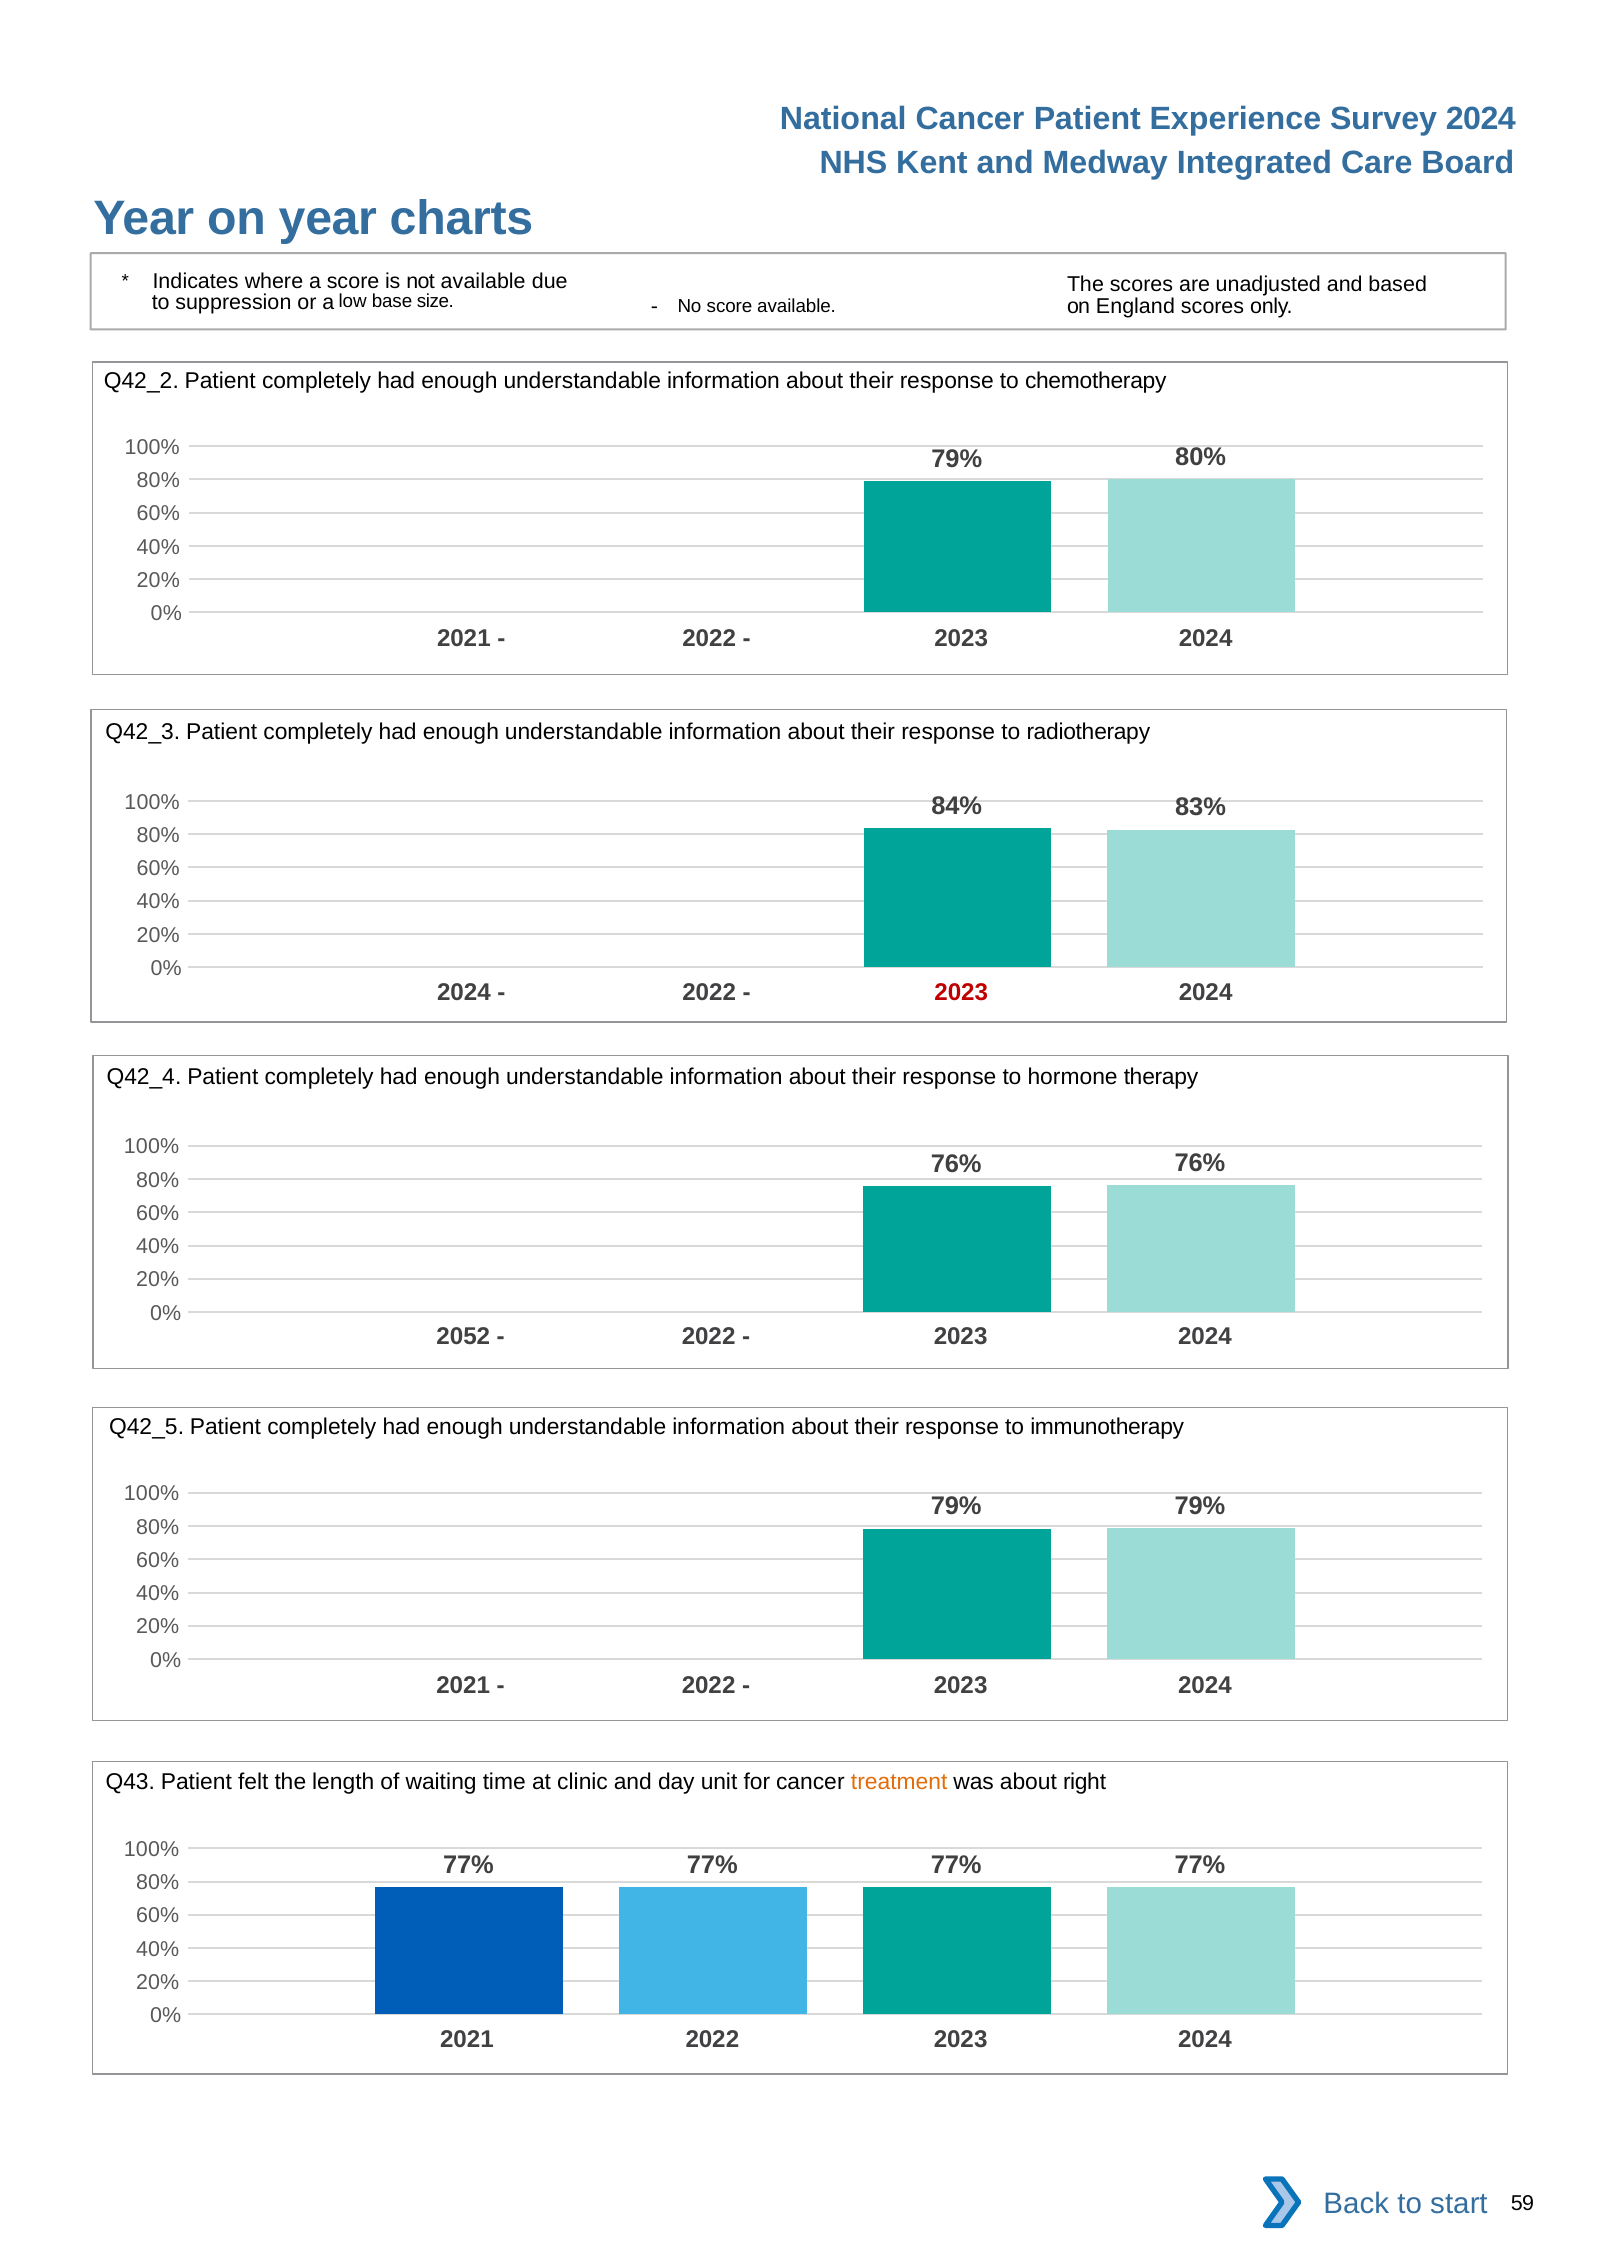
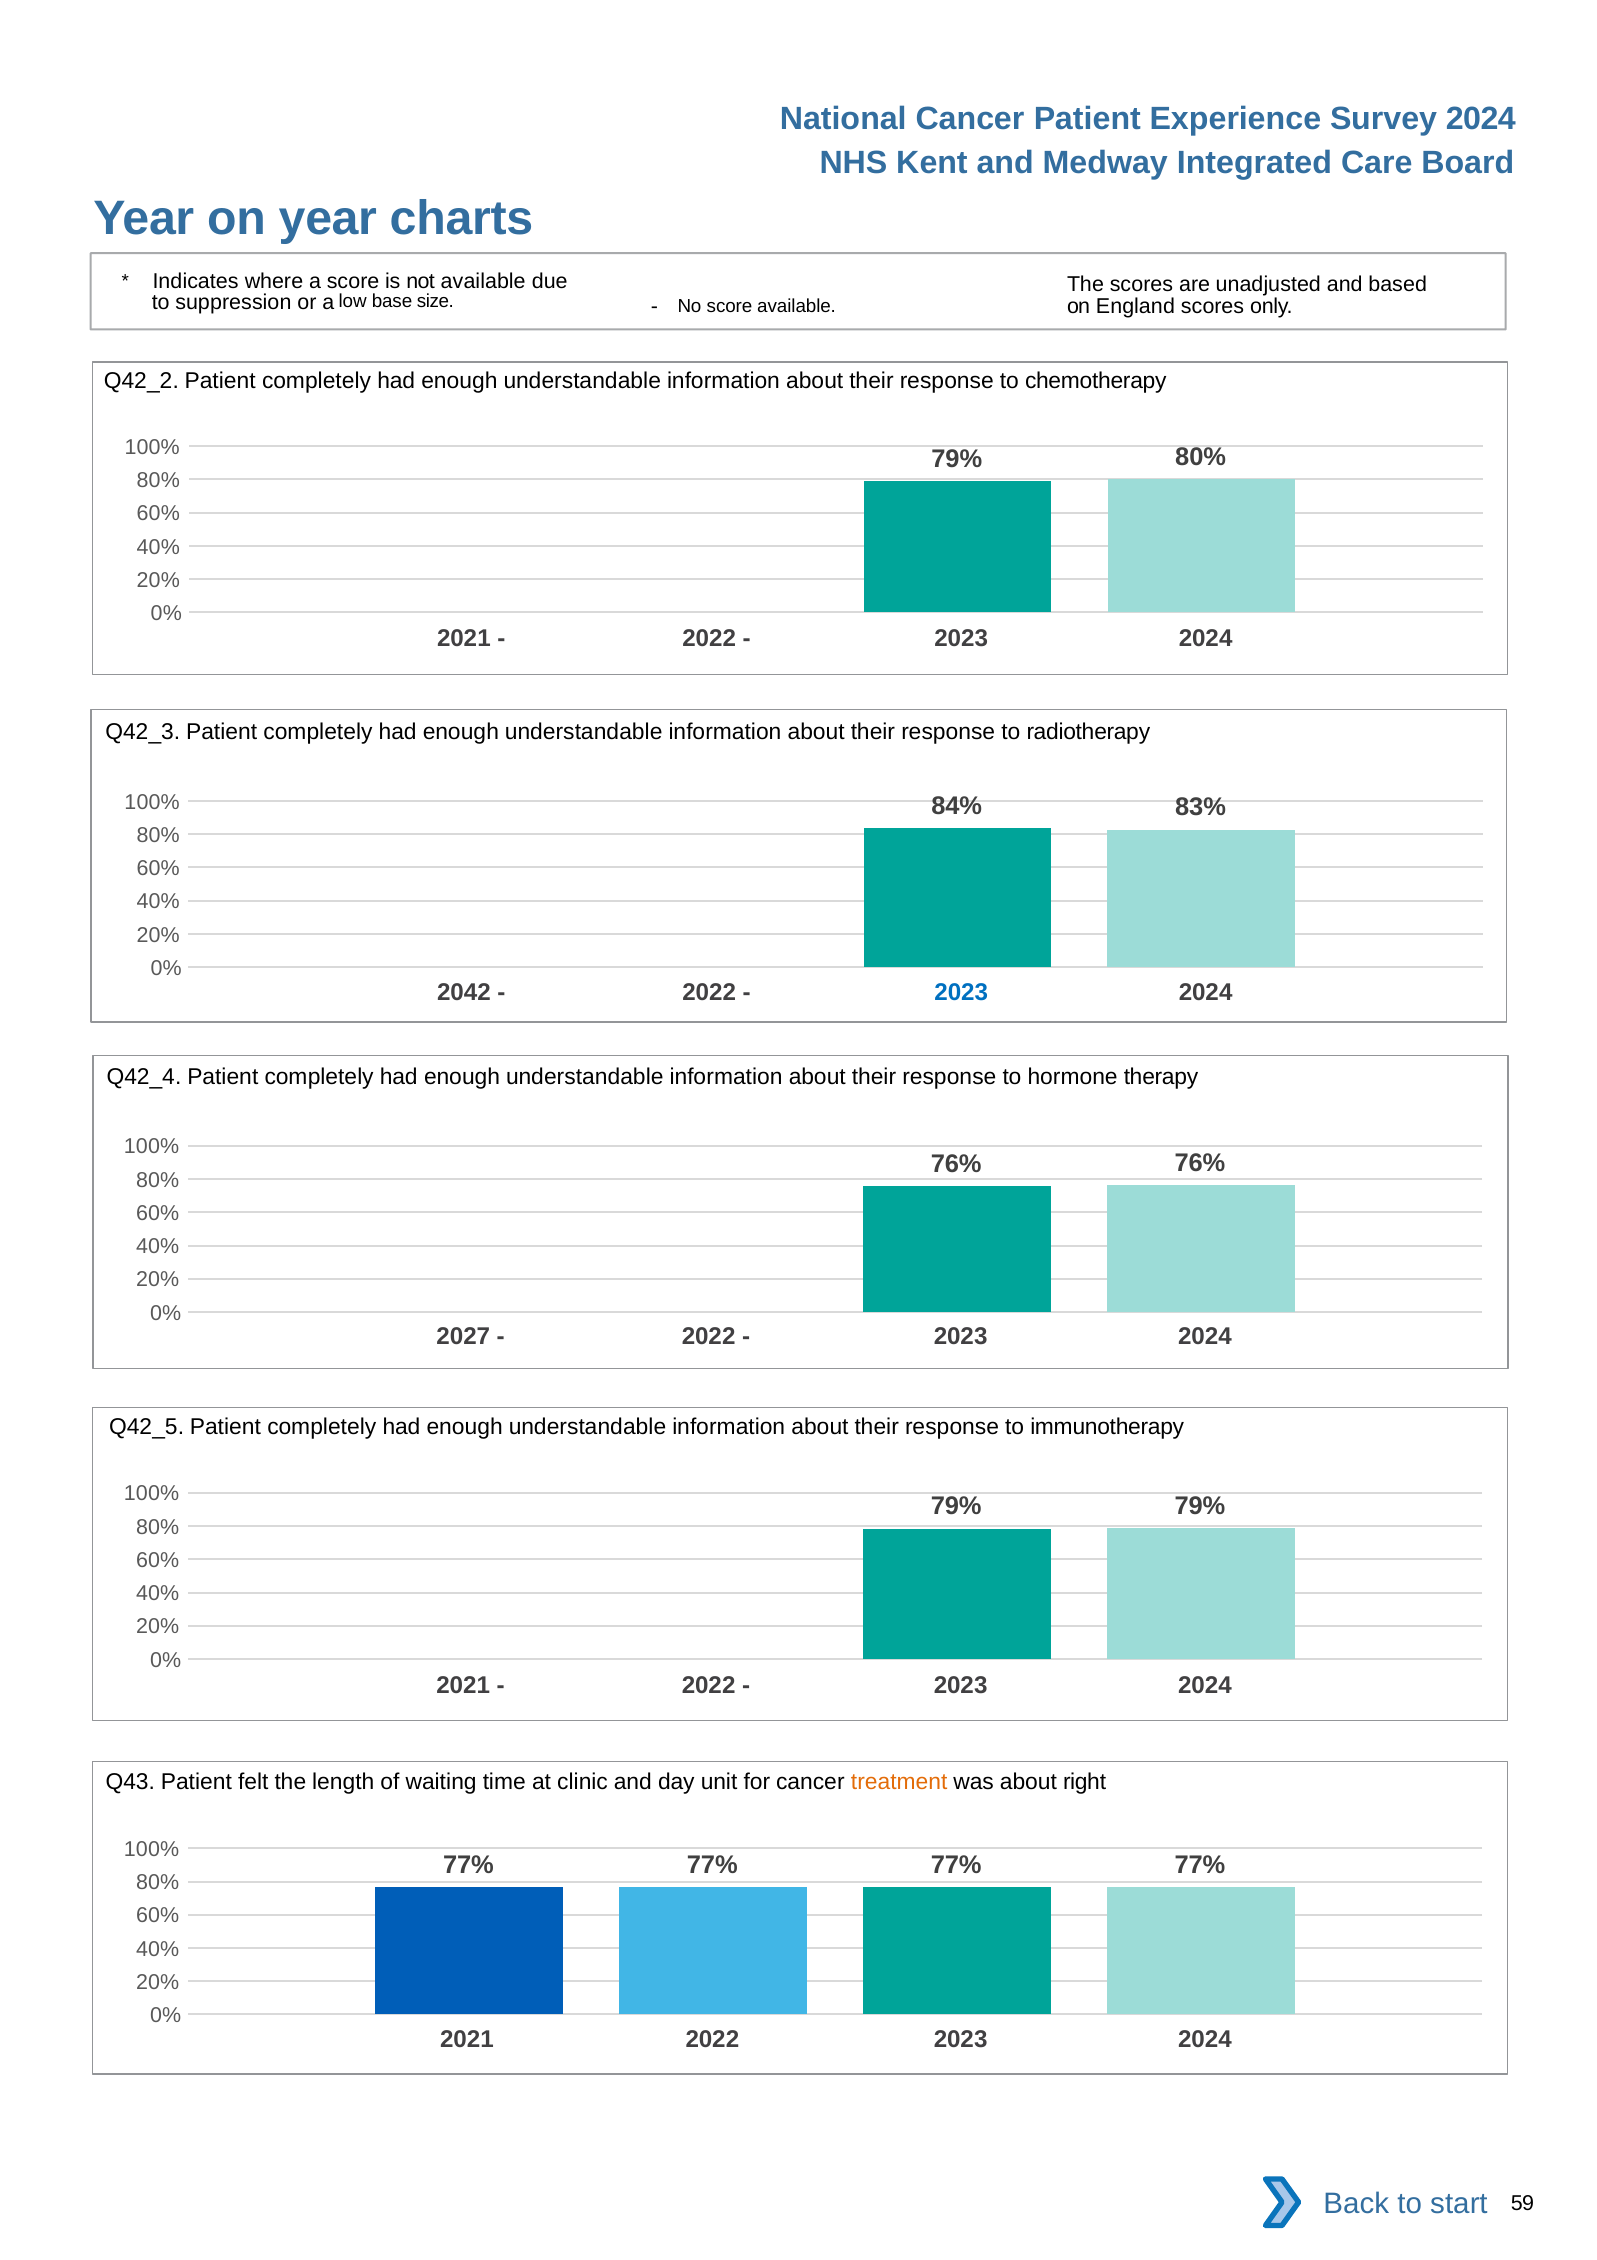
2024 at (464, 993): 2024 -> 2042
2023 at (961, 993) colour: red -> blue
2052: 2052 -> 2027
